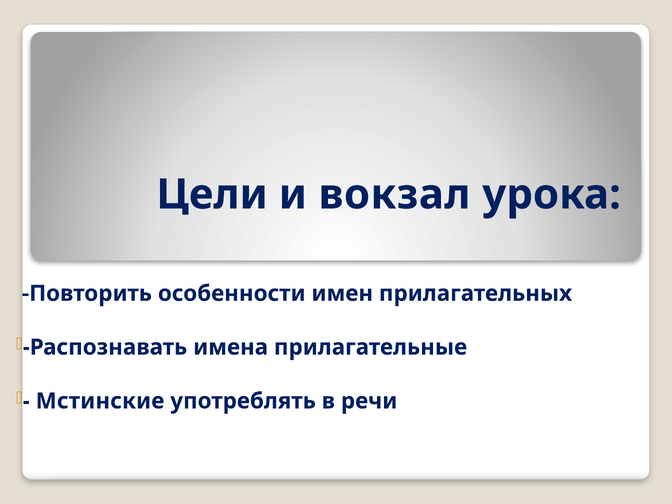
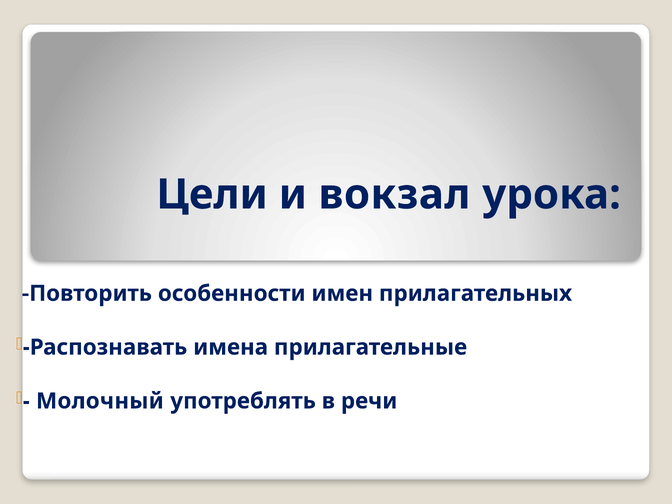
Мстинские: Мстинские -> Молочный
